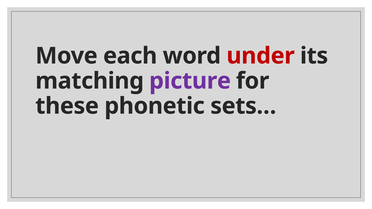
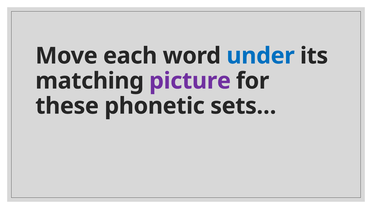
under colour: red -> blue
